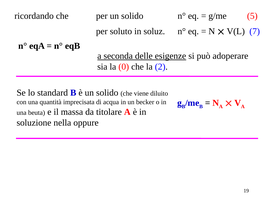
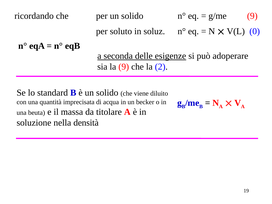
g/me 5: 5 -> 9
7: 7 -> 0
la 0: 0 -> 9
oppure: oppure -> densità
